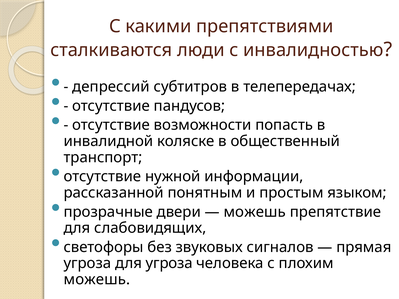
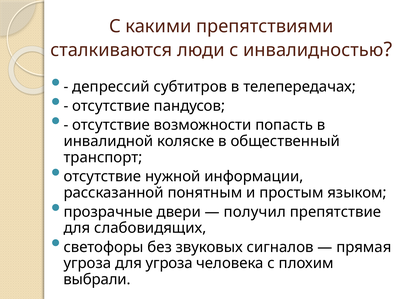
можешь at (255, 212): можешь -> получил
можешь at (97, 280): можешь -> выбрали
